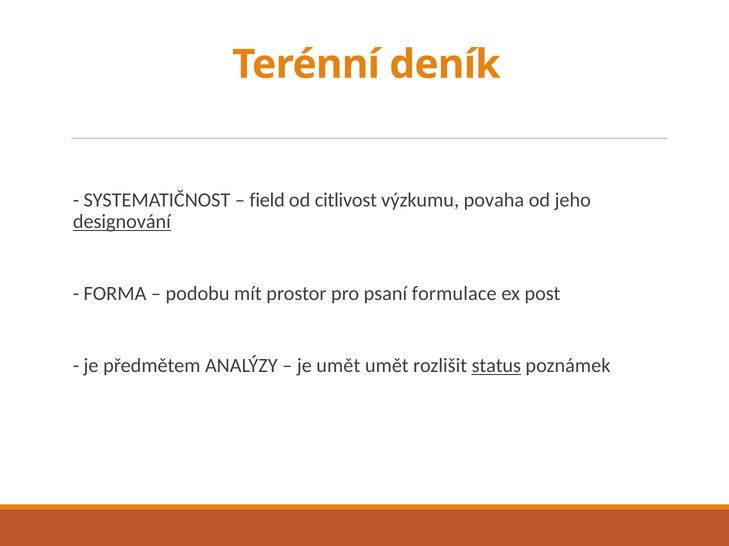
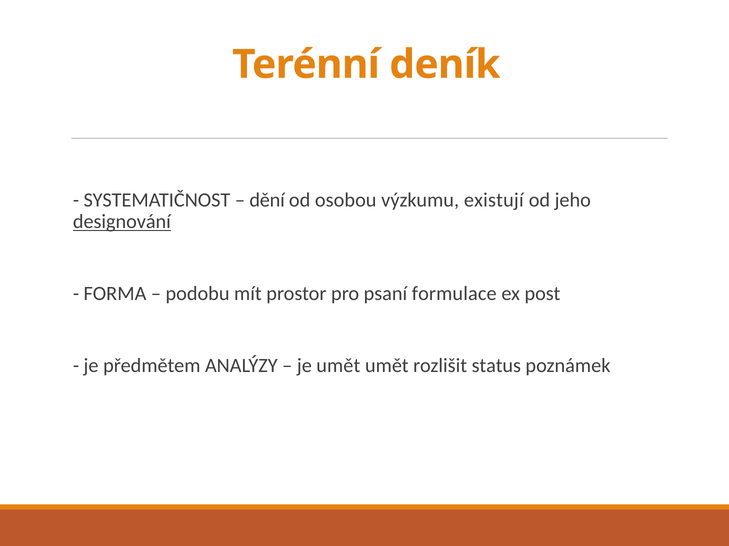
field: field -> dění
citlivost: citlivost -> osobou
povaha: povaha -> existují
status underline: present -> none
